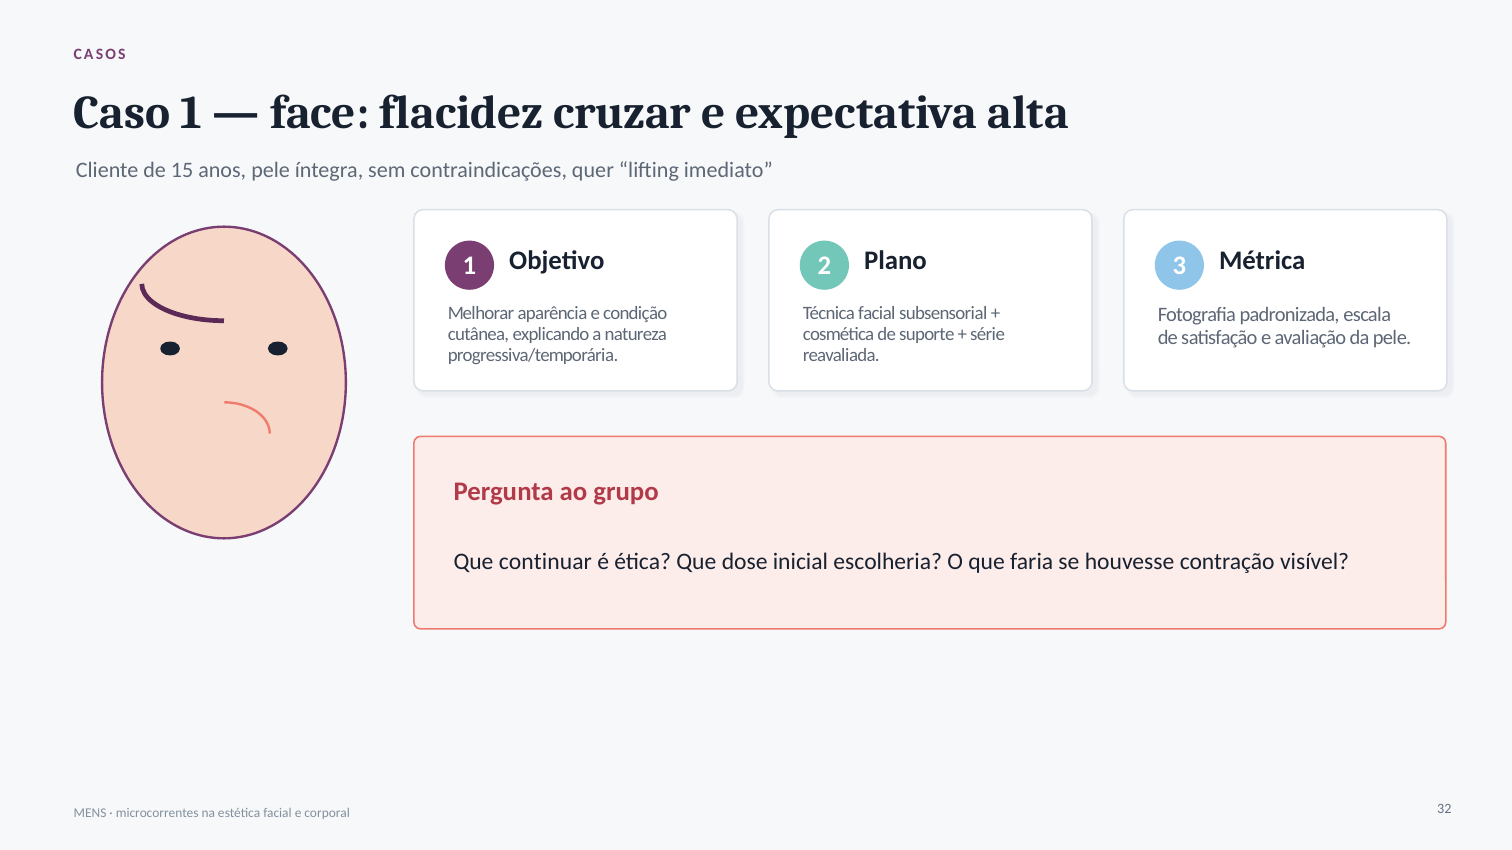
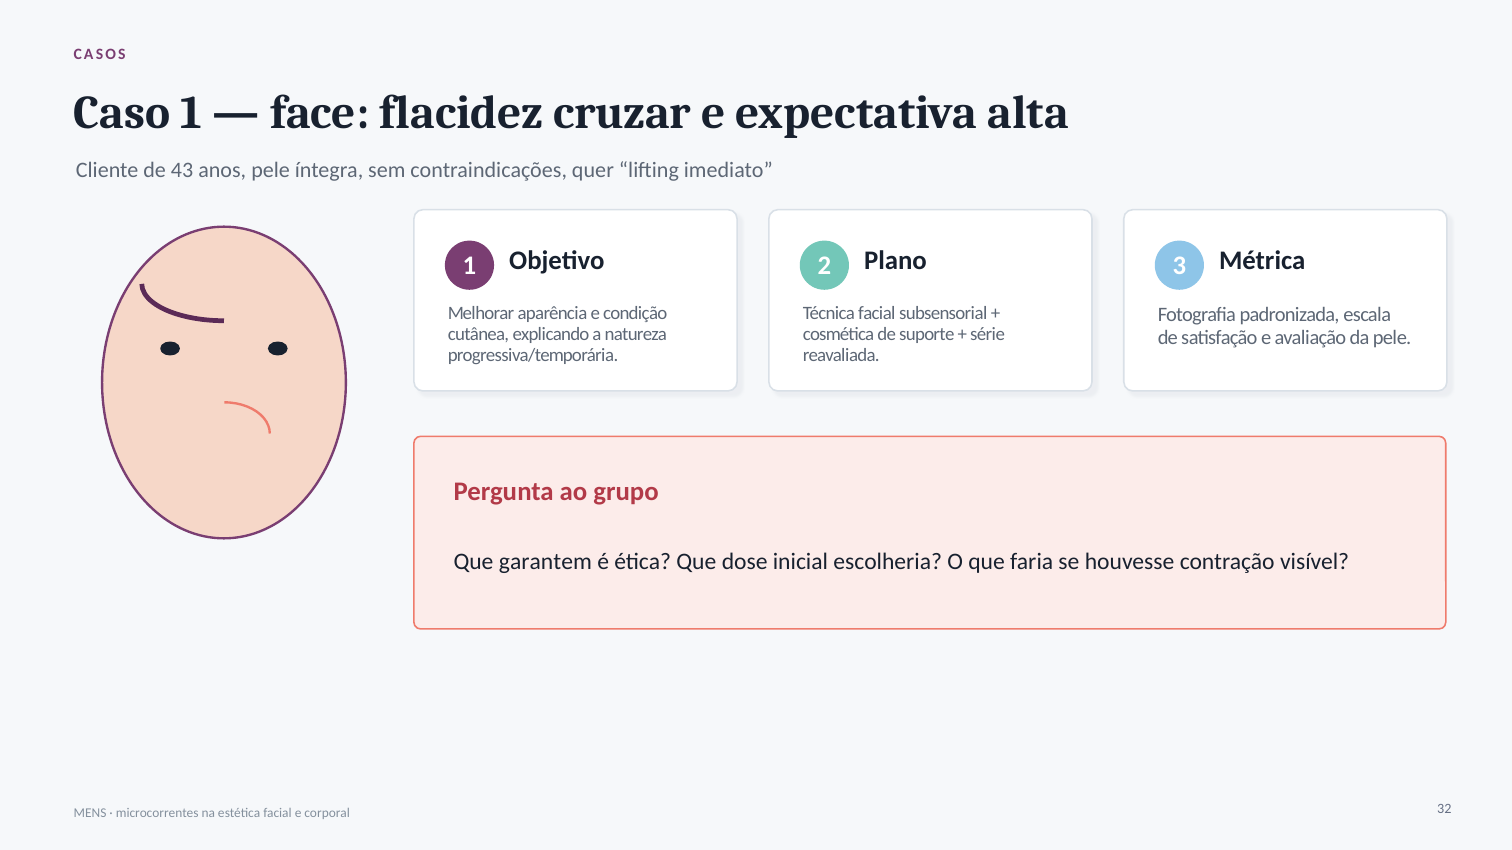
15: 15 -> 43
continuar: continuar -> garantem
